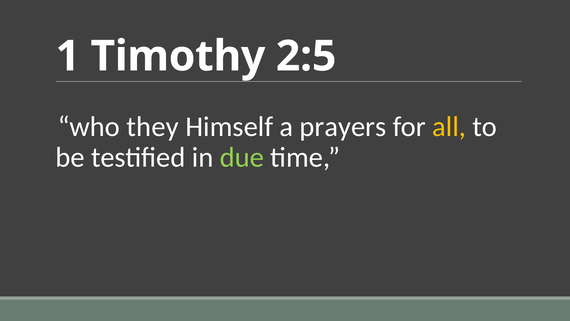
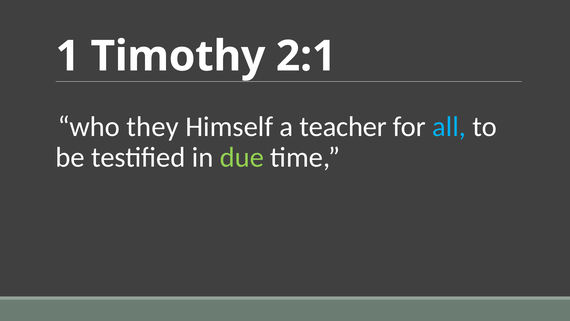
2:5: 2:5 -> 2:1
prayers: prayers -> teacher
all colour: yellow -> light blue
